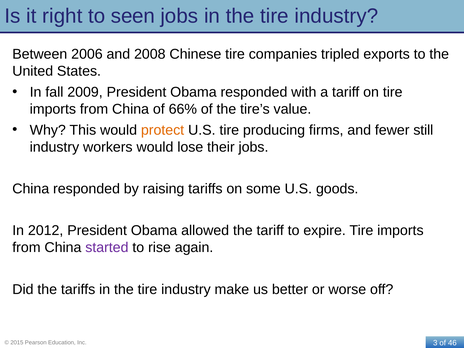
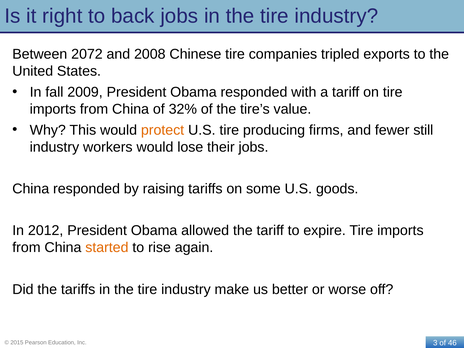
seen: seen -> back
2006: 2006 -> 2072
66%: 66% -> 32%
started colour: purple -> orange
